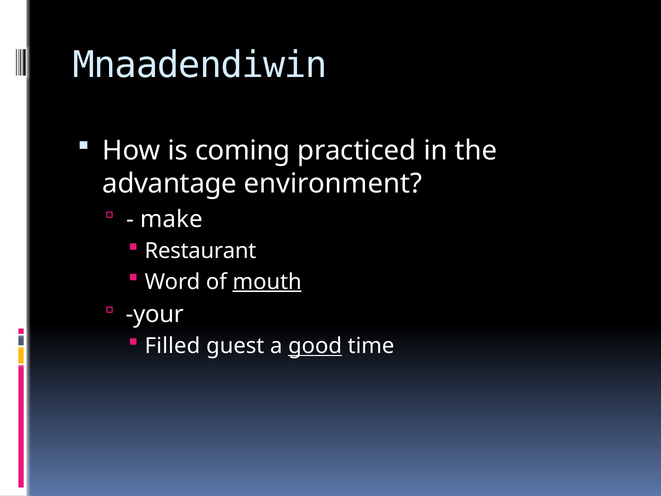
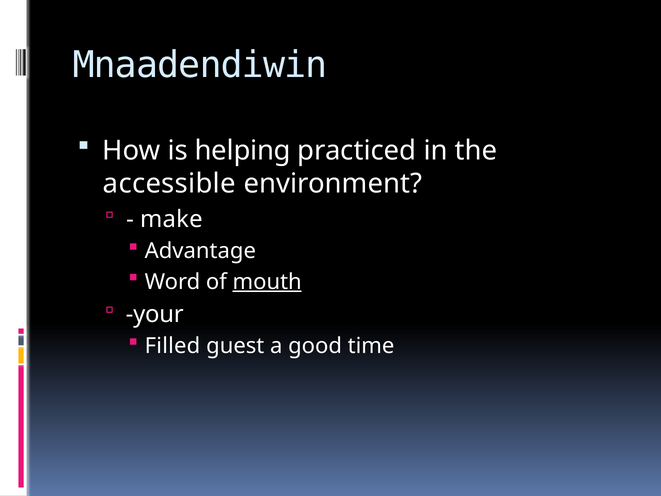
coming: coming -> helping
advantage: advantage -> accessible
Restaurant: Restaurant -> Advantage
good underline: present -> none
